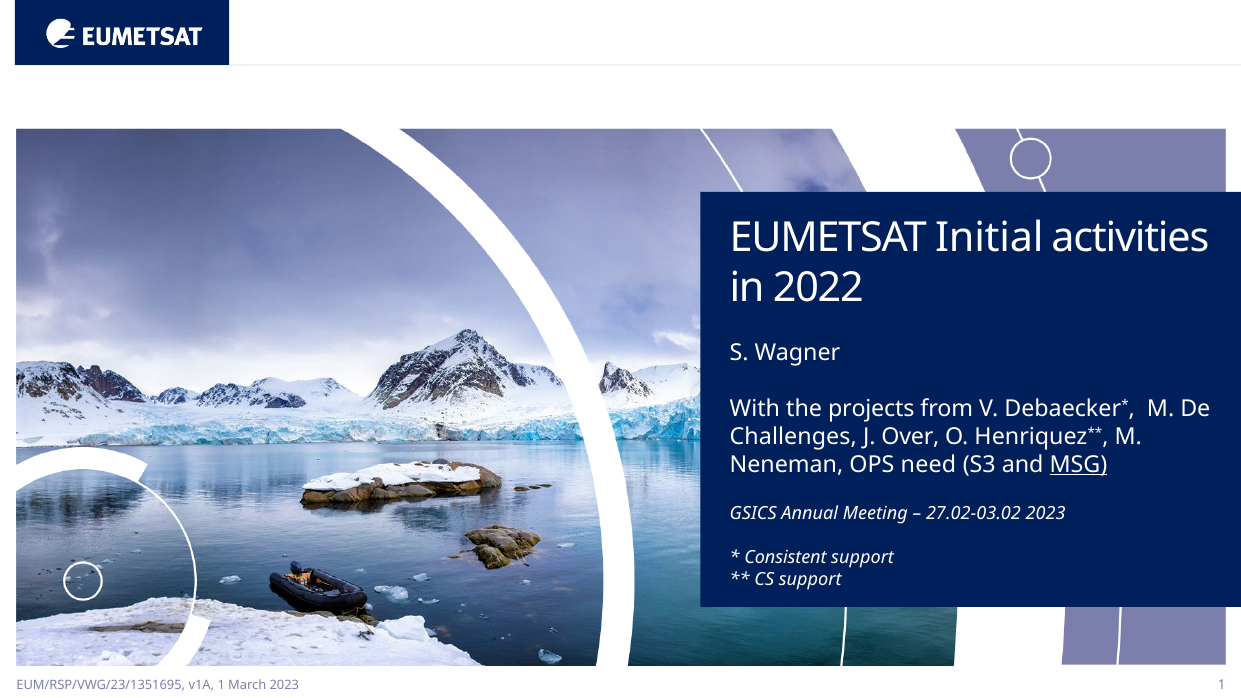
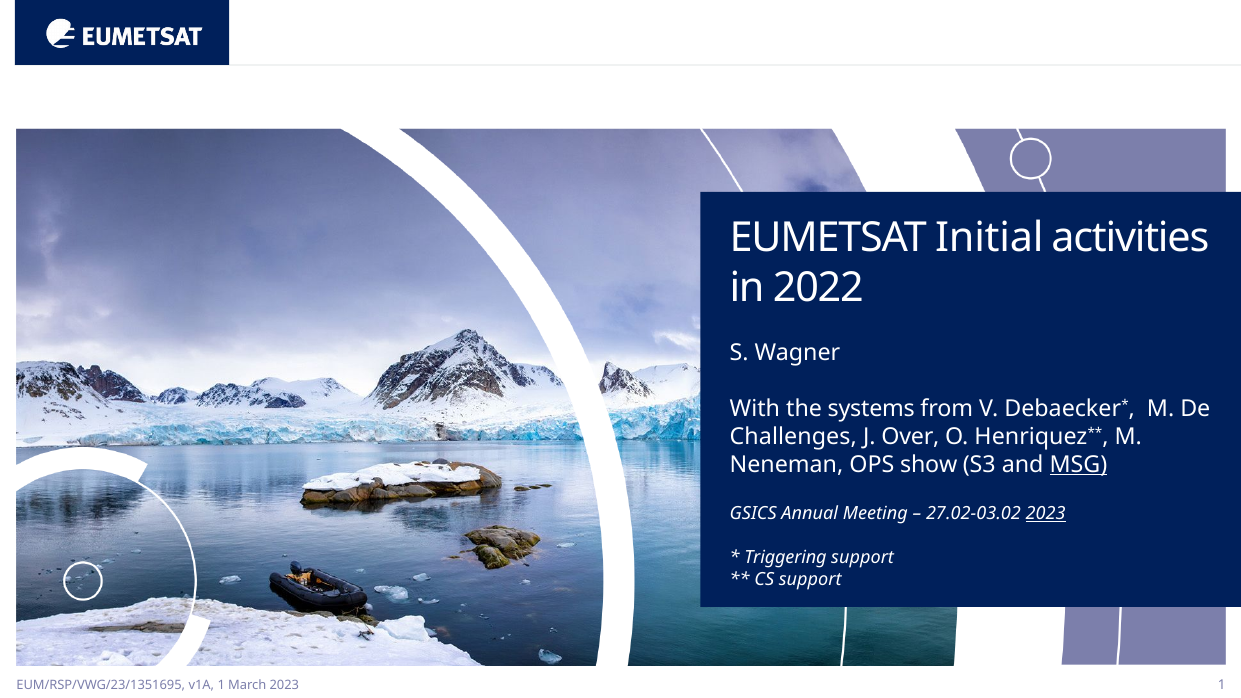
projects: projects -> systems
need: need -> show
2023 at (1046, 514) underline: none -> present
Consistent: Consistent -> Triggering
